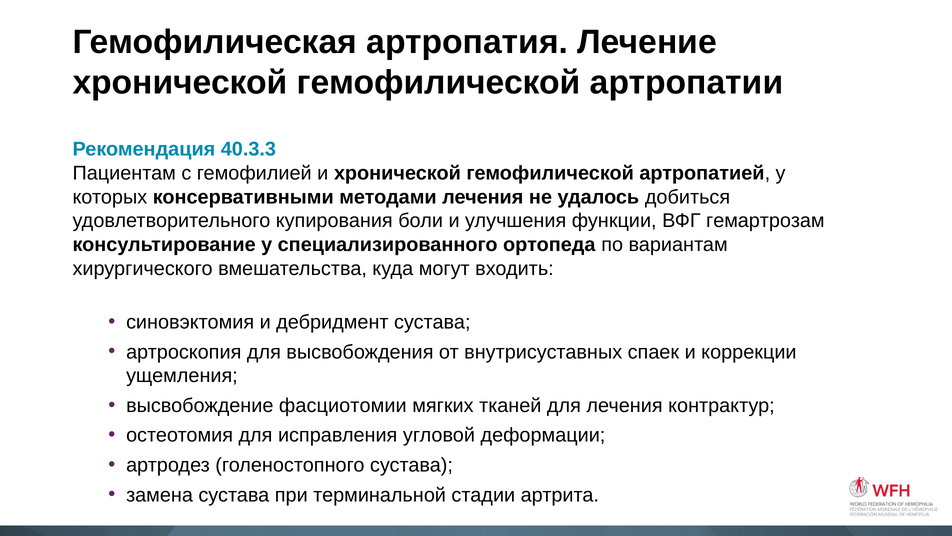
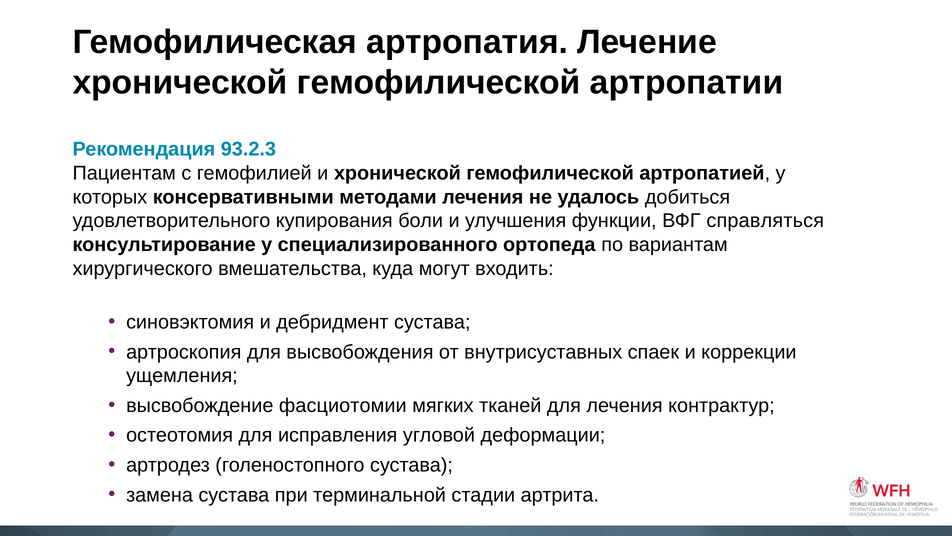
40.3.3: 40.3.3 -> 93.2.3
гемартрозам: гемартрозам -> справляться
